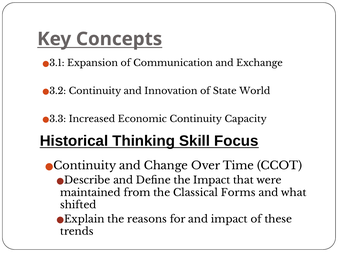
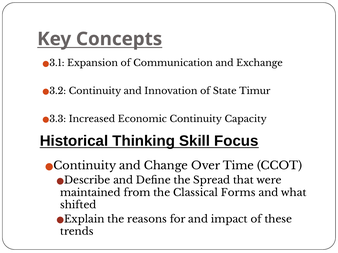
World: World -> Timur
the Impact: Impact -> Spread
